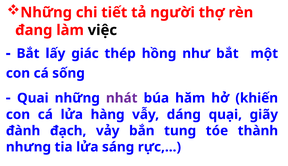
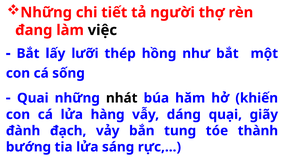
giác: giác -> lưỡi
nhát colour: purple -> black
nhưng: nhưng -> bướng
